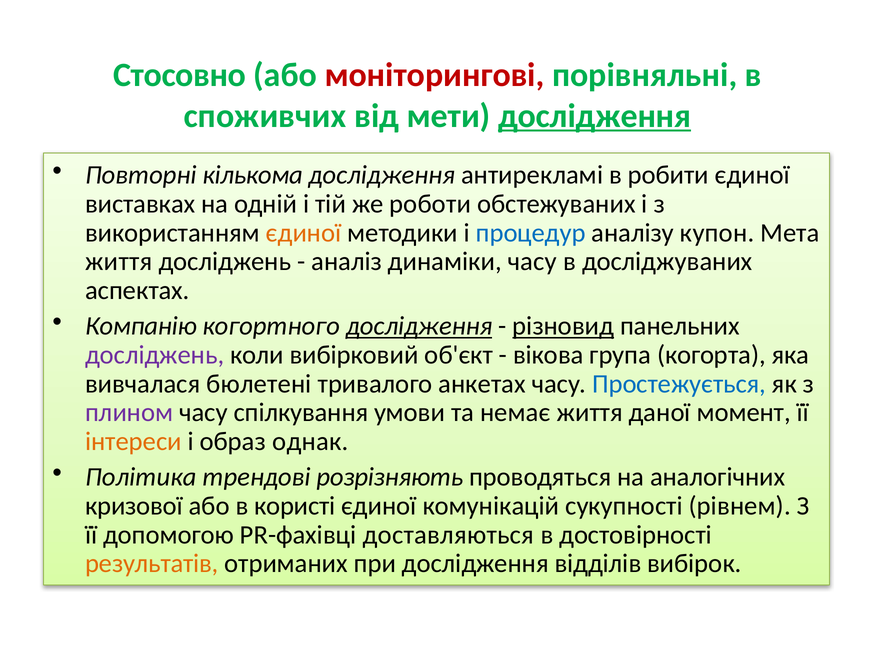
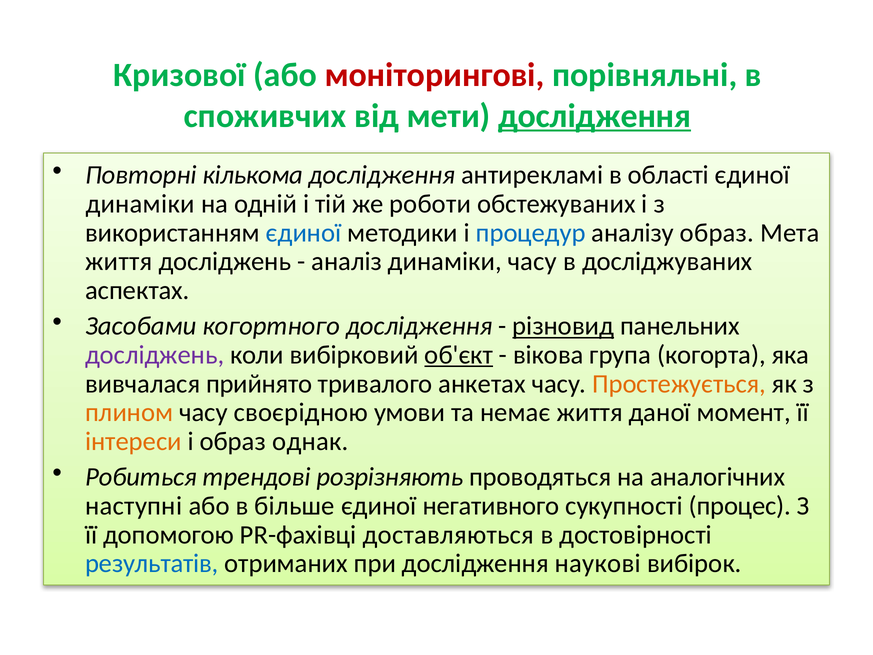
Стосовно: Стосовно -> Кризової
робити: робити -> області
виставках at (140, 204): виставках -> динаміки
єдиної at (304, 233) colour: orange -> blue
аналізу купон: купон -> образ
Компанію: Компанію -> Засобами
дослідження at (419, 326) underline: present -> none
об'єкт underline: none -> present
бюлетені: бюлетені -> прийнято
Простежується colour: blue -> orange
плином colour: purple -> orange
спілкування: спілкування -> своєрідною
Політика: Політика -> Робиться
кризової: кризової -> наступні
користі: користі -> більше
комунікацій: комунікацій -> негативного
рівнем: рівнем -> процес
результатів colour: orange -> blue
відділів: відділів -> наукові
